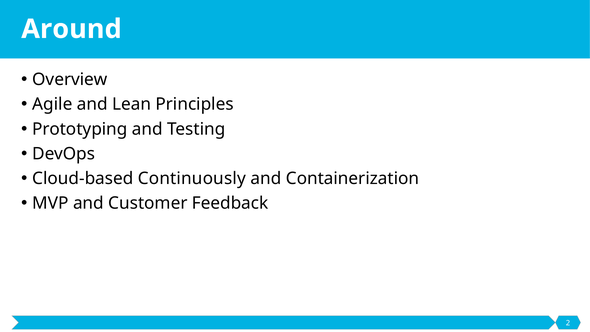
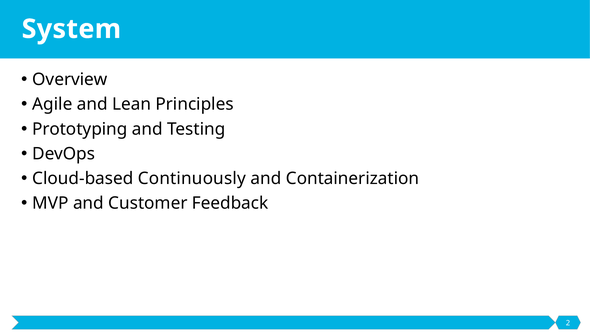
Around: Around -> System
